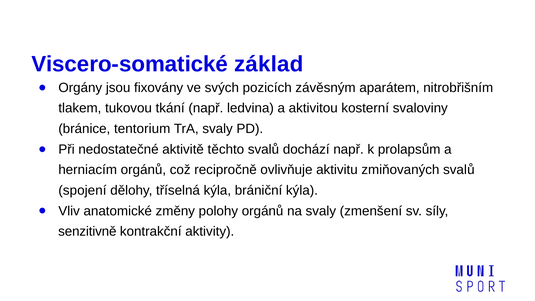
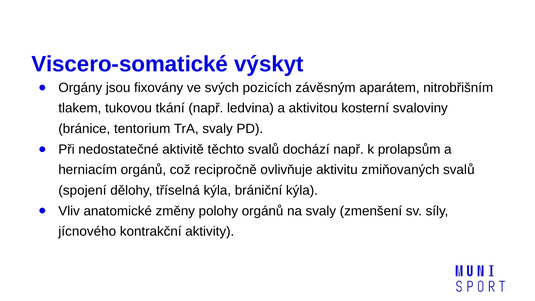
základ: základ -> výskyt
senzitivně: senzitivně -> jícnového
